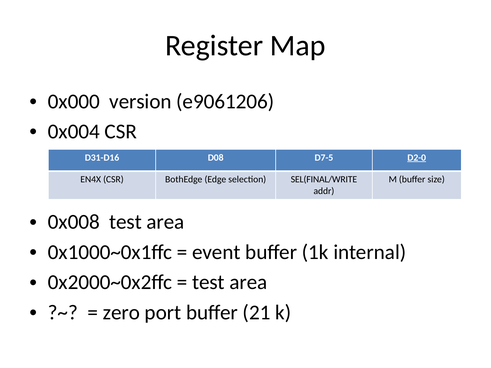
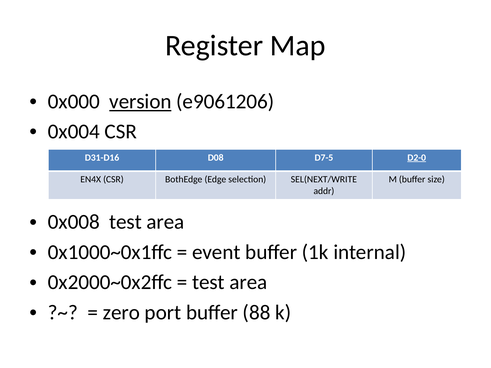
version underline: none -> present
SEL(FINAL/WRITE: SEL(FINAL/WRITE -> SEL(NEXT/WRITE
21: 21 -> 88
